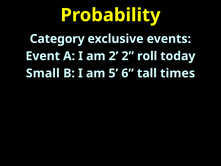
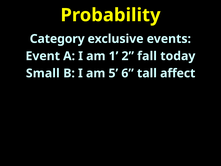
am 2: 2 -> 1
roll: roll -> fall
times: times -> affect
